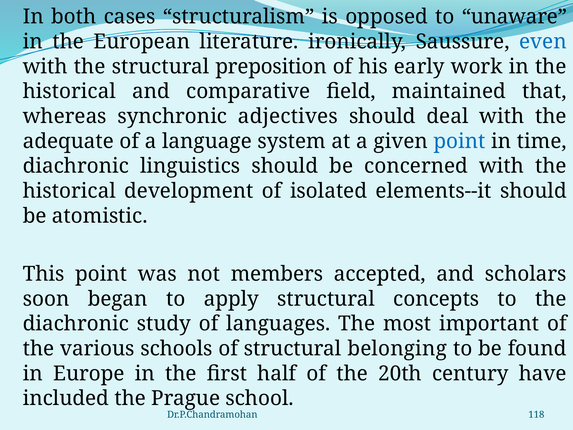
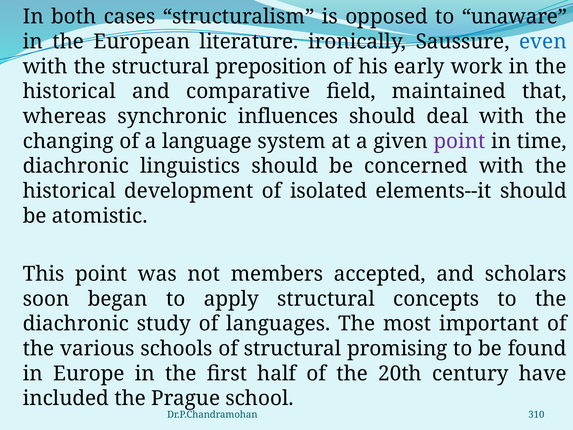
adjectives: adjectives -> influences
adequate: adequate -> changing
point at (459, 141) colour: blue -> purple
belonging: belonging -> promising
118: 118 -> 310
